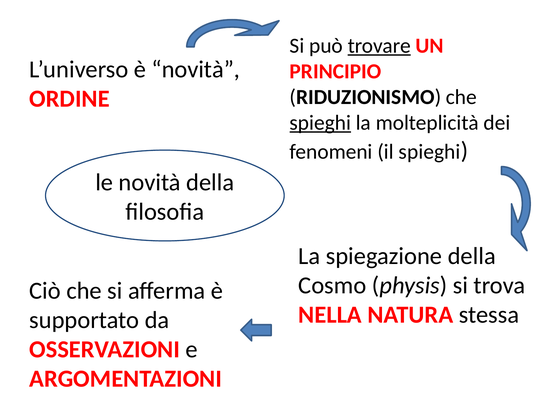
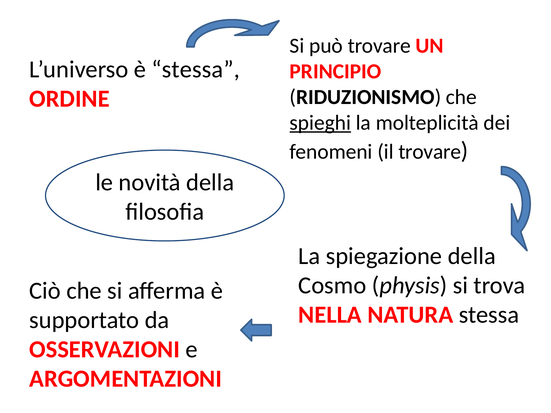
trovare at (379, 46) underline: present -> none
è novità: novità -> stessa
il spieghi: spieghi -> trovare
